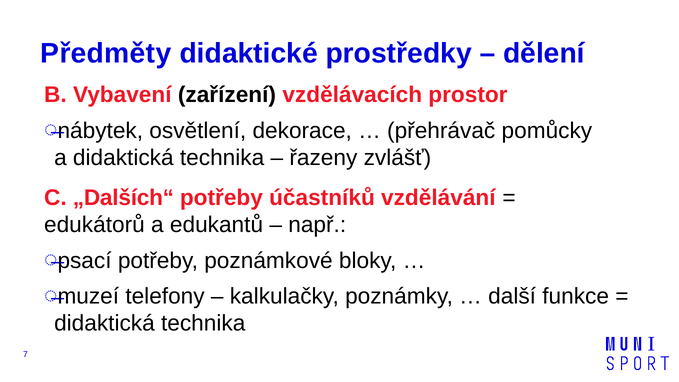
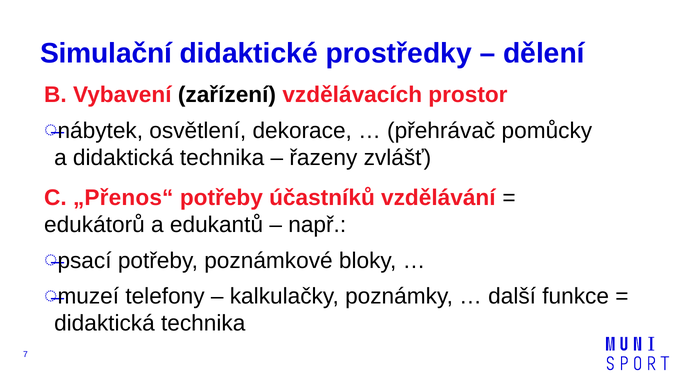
Předměty: Předměty -> Simulační
„Dalších“: „Dalších“ -> „Přenos“
